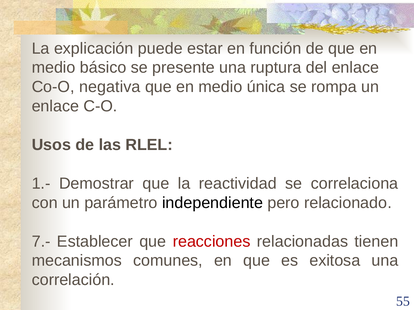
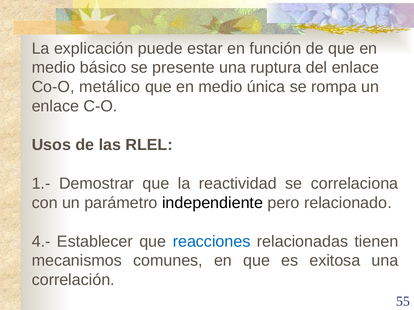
negativa: negativa -> metálico
7.-: 7.- -> 4.-
reacciones colour: red -> blue
